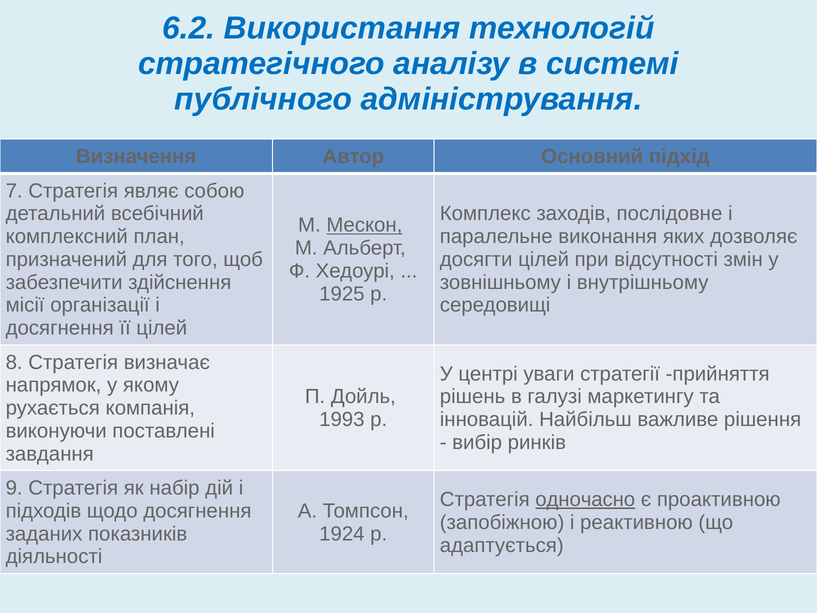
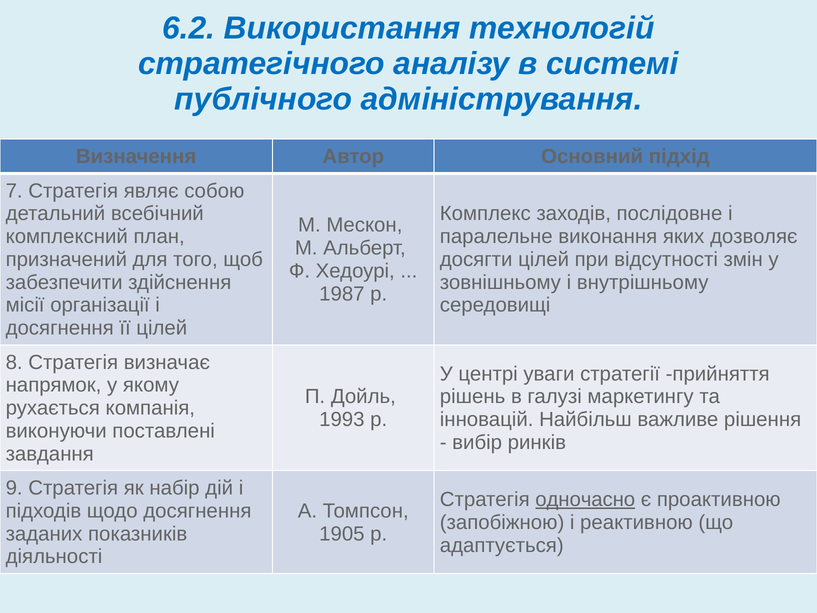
Мескон underline: present -> none
1925: 1925 -> 1987
1924: 1924 -> 1905
